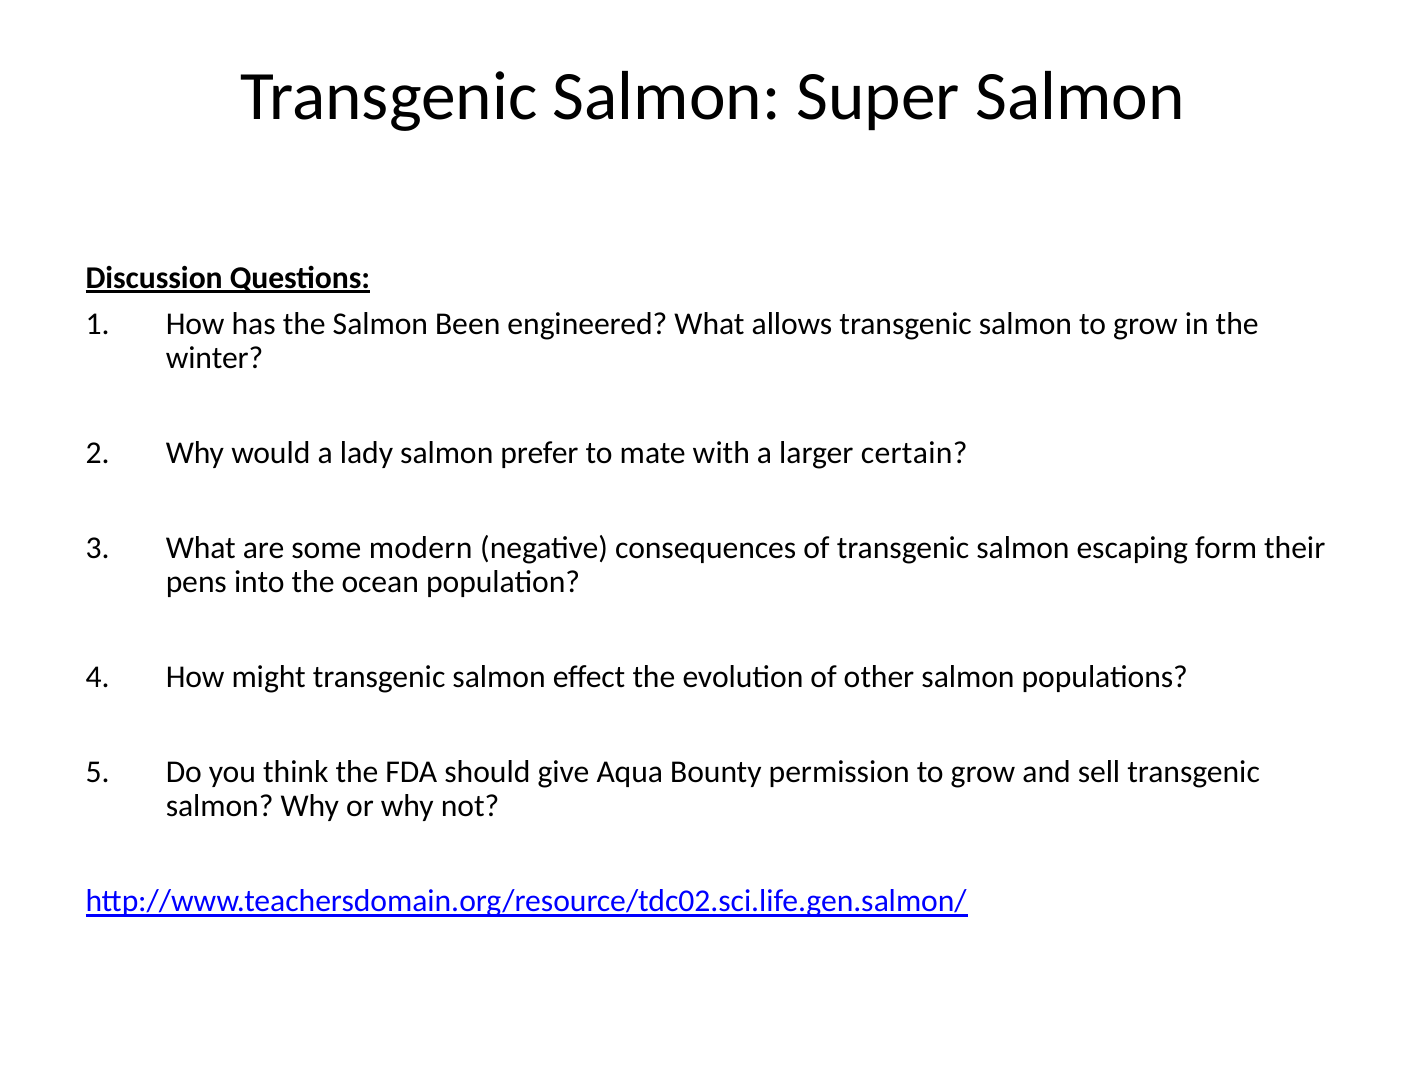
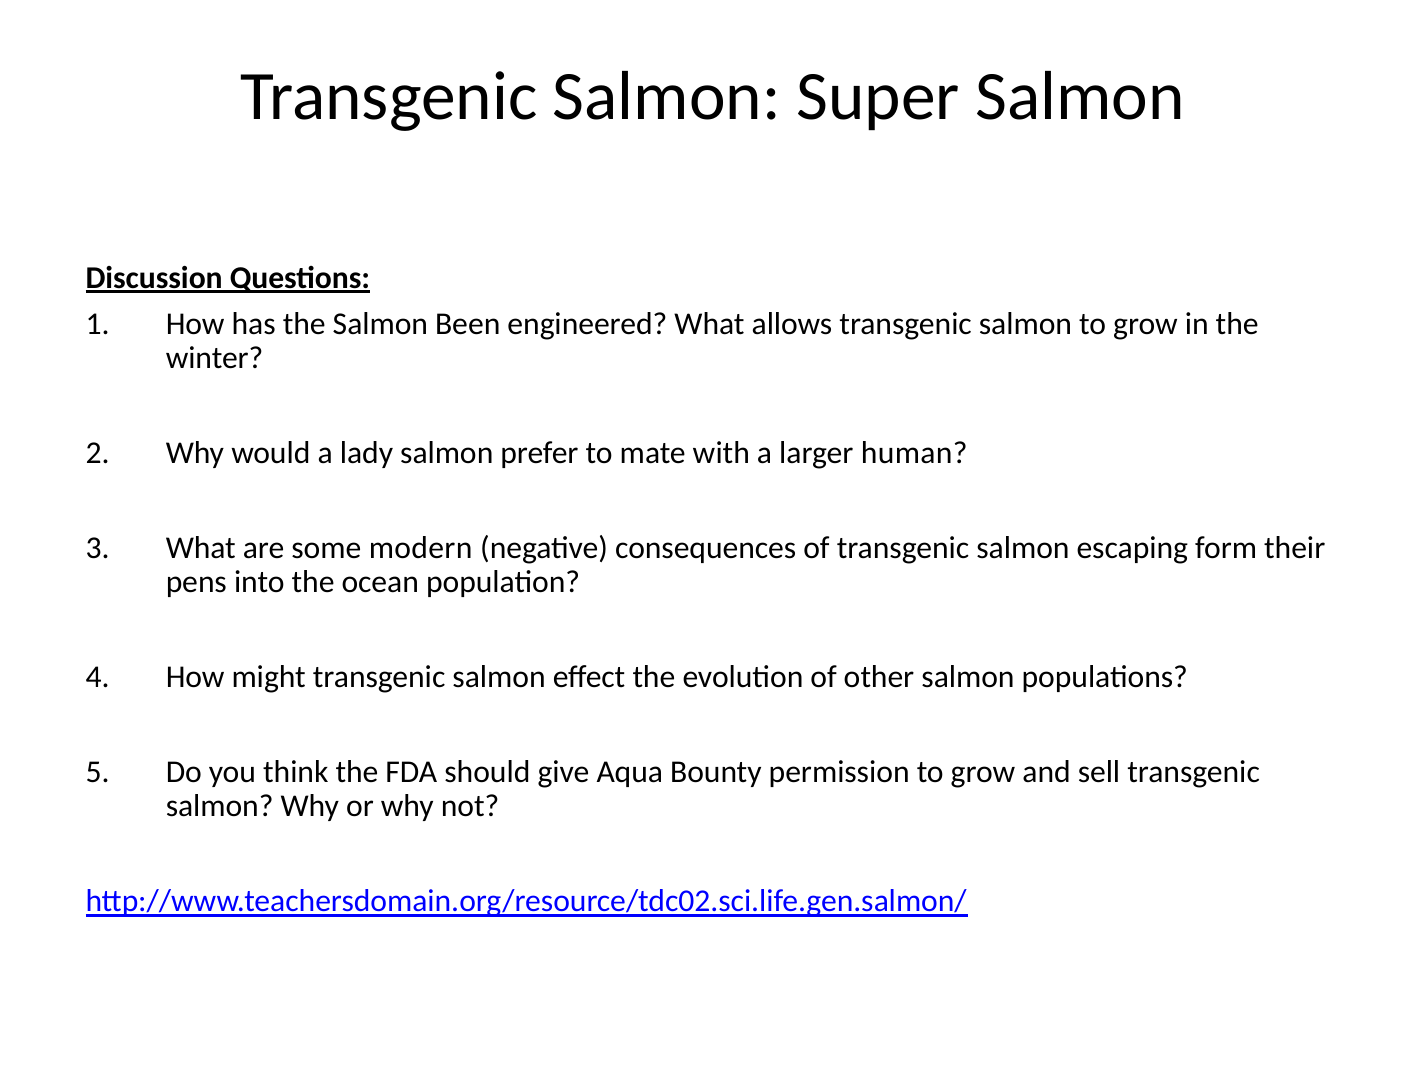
certain: certain -> human
